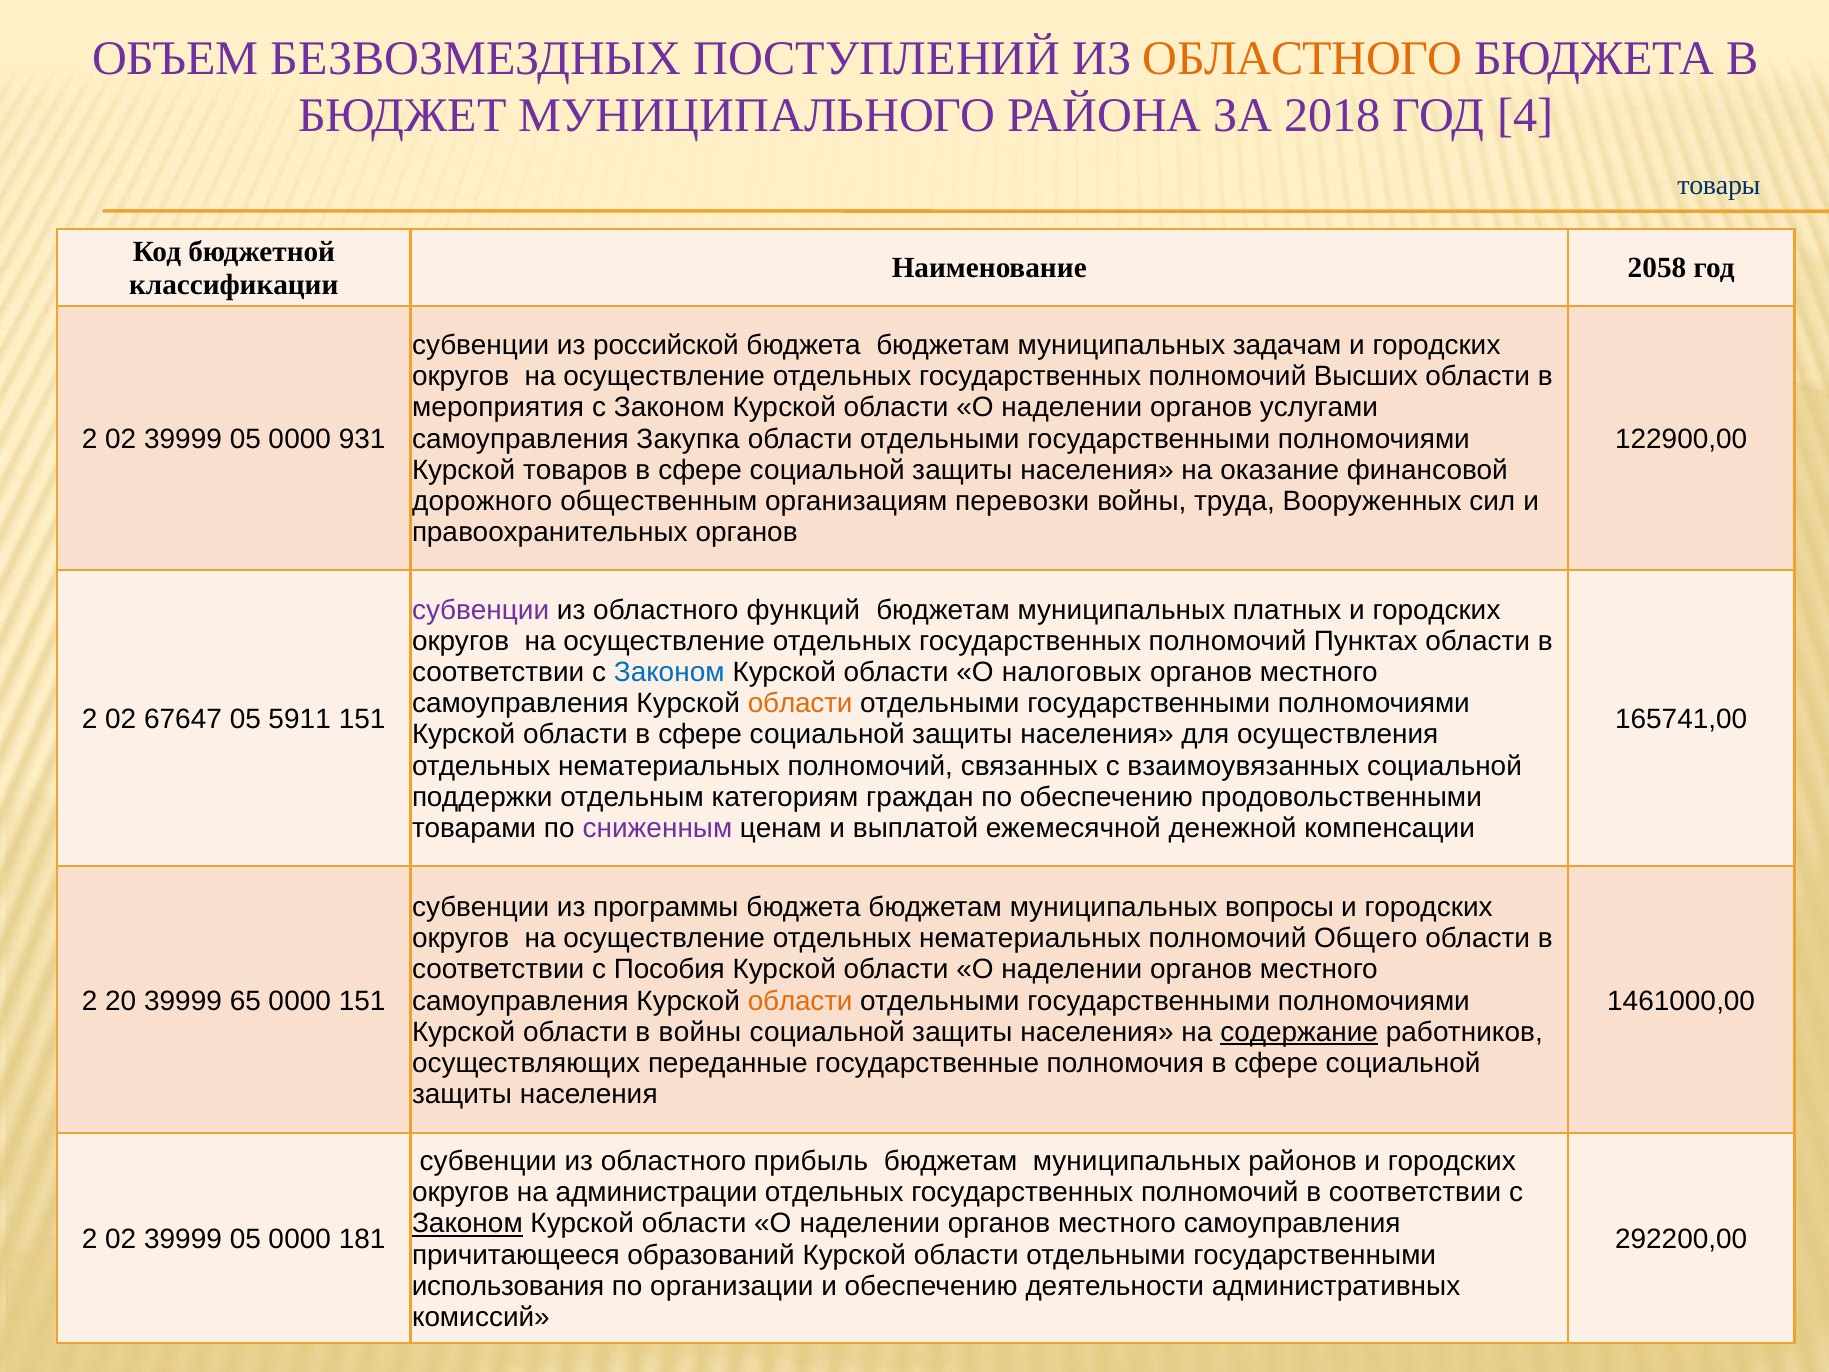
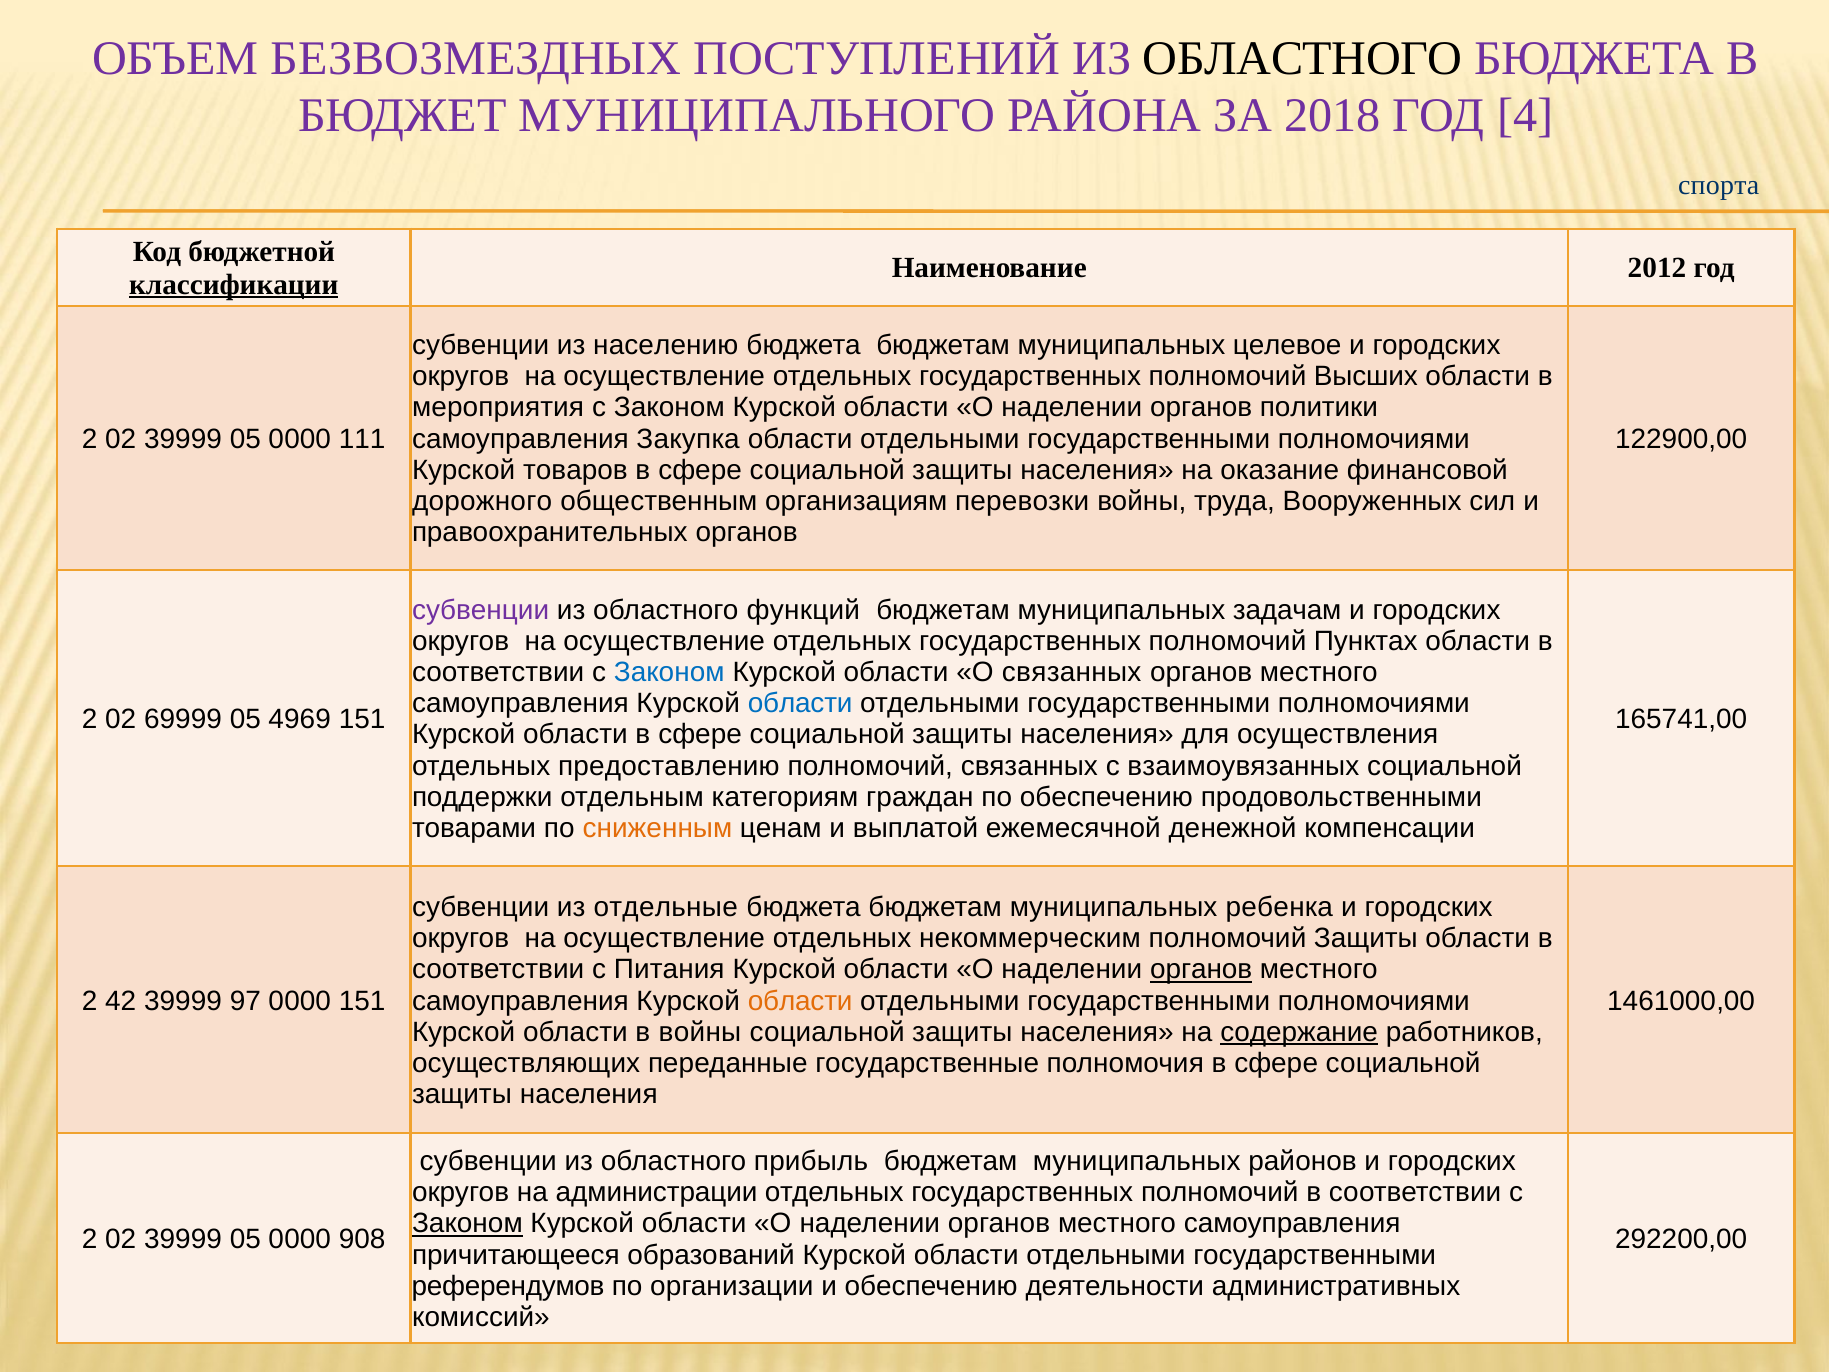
ОБЛАСТНОГО at (1303, 58) colour: orange -> black
товары: товары -> спорта
2058: 2058 -> 2012
классификации underline: none -> present
российской: российской -> населению
задачам: задачам -> целевое
услугами: услугами -> политики
931: 931 -> 111
платных: платных -> задачам
О налоговых: налоговых -> связанных
области at (800, 703) colour: orange -> blue
67647: 67647 -> 69999
5911: 5911 -> 4969
нематериальных at (669, 766): нематериальных -> предоставлению
сниженным colour: purple -> orange
программы: программы -> отдельные
вопросы: вопросы -> ребенка
осуществление отдельных нематериальных: нематериальных -> некоммерческим
полномочий Общего: Общего -> Защиты
Пособия: Пособия -> Питания
органов at (1201, 970) underline: none -> present
20: 20 -> 42
65: 65 -> 97
181: 181 -> 908
использования: использования -> референдумов
